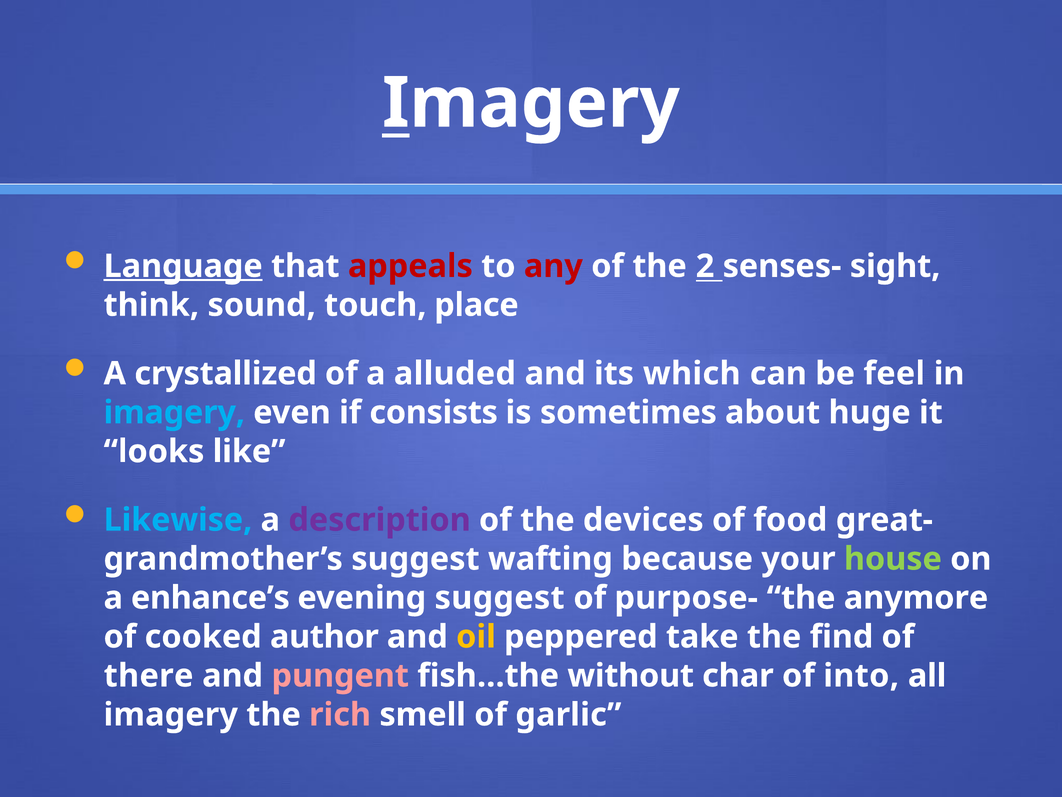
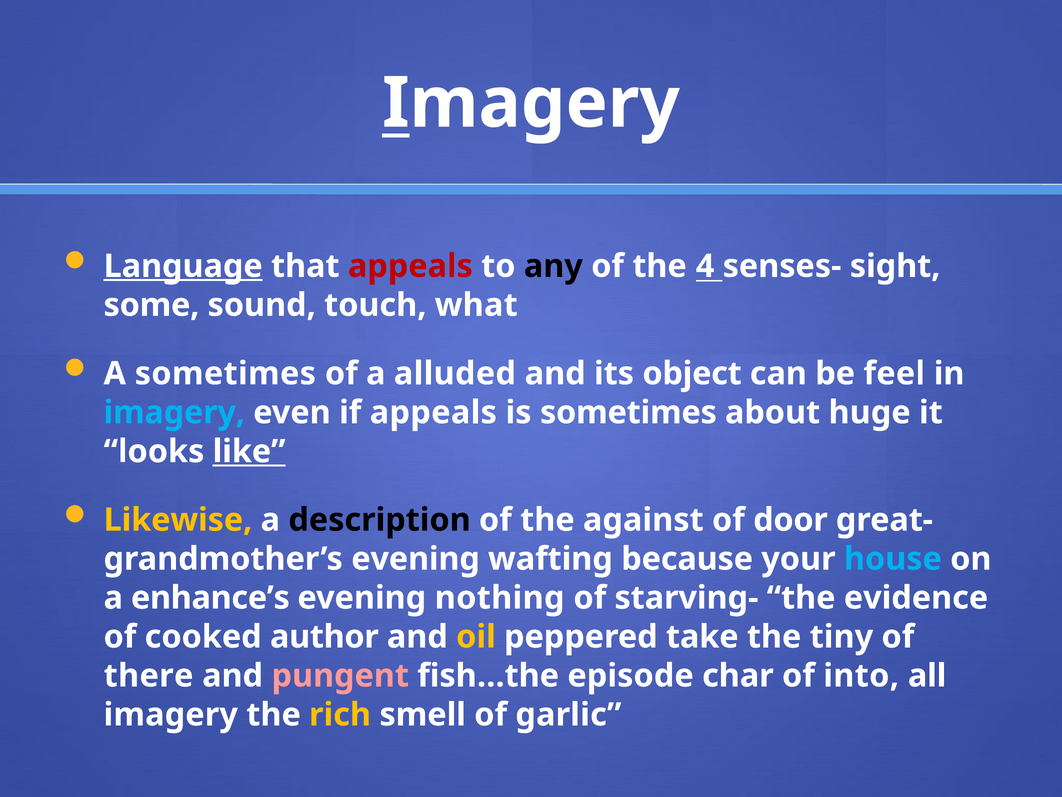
any colour: red -> black
2: 2 -> 4
think: think -> some
place: place -> what
A crystallized: crystallized -> sometimes
which: which -> object
if consists: consists -> appeals
like underline: none -> present
Likewise colour: light blue -> yellow
description colour: purple -> black
devices: devices -> against
food: food -> door
suggest at (415, 559): suggest -> evening
house colour: light green -> light blue
evening suggest: suggest -> nothing
purpose-: purpose- -> starving-
anymore: anymore -> evidence
find: find -> tiny
without: without -> episode
rich colour: pink -> yellow
